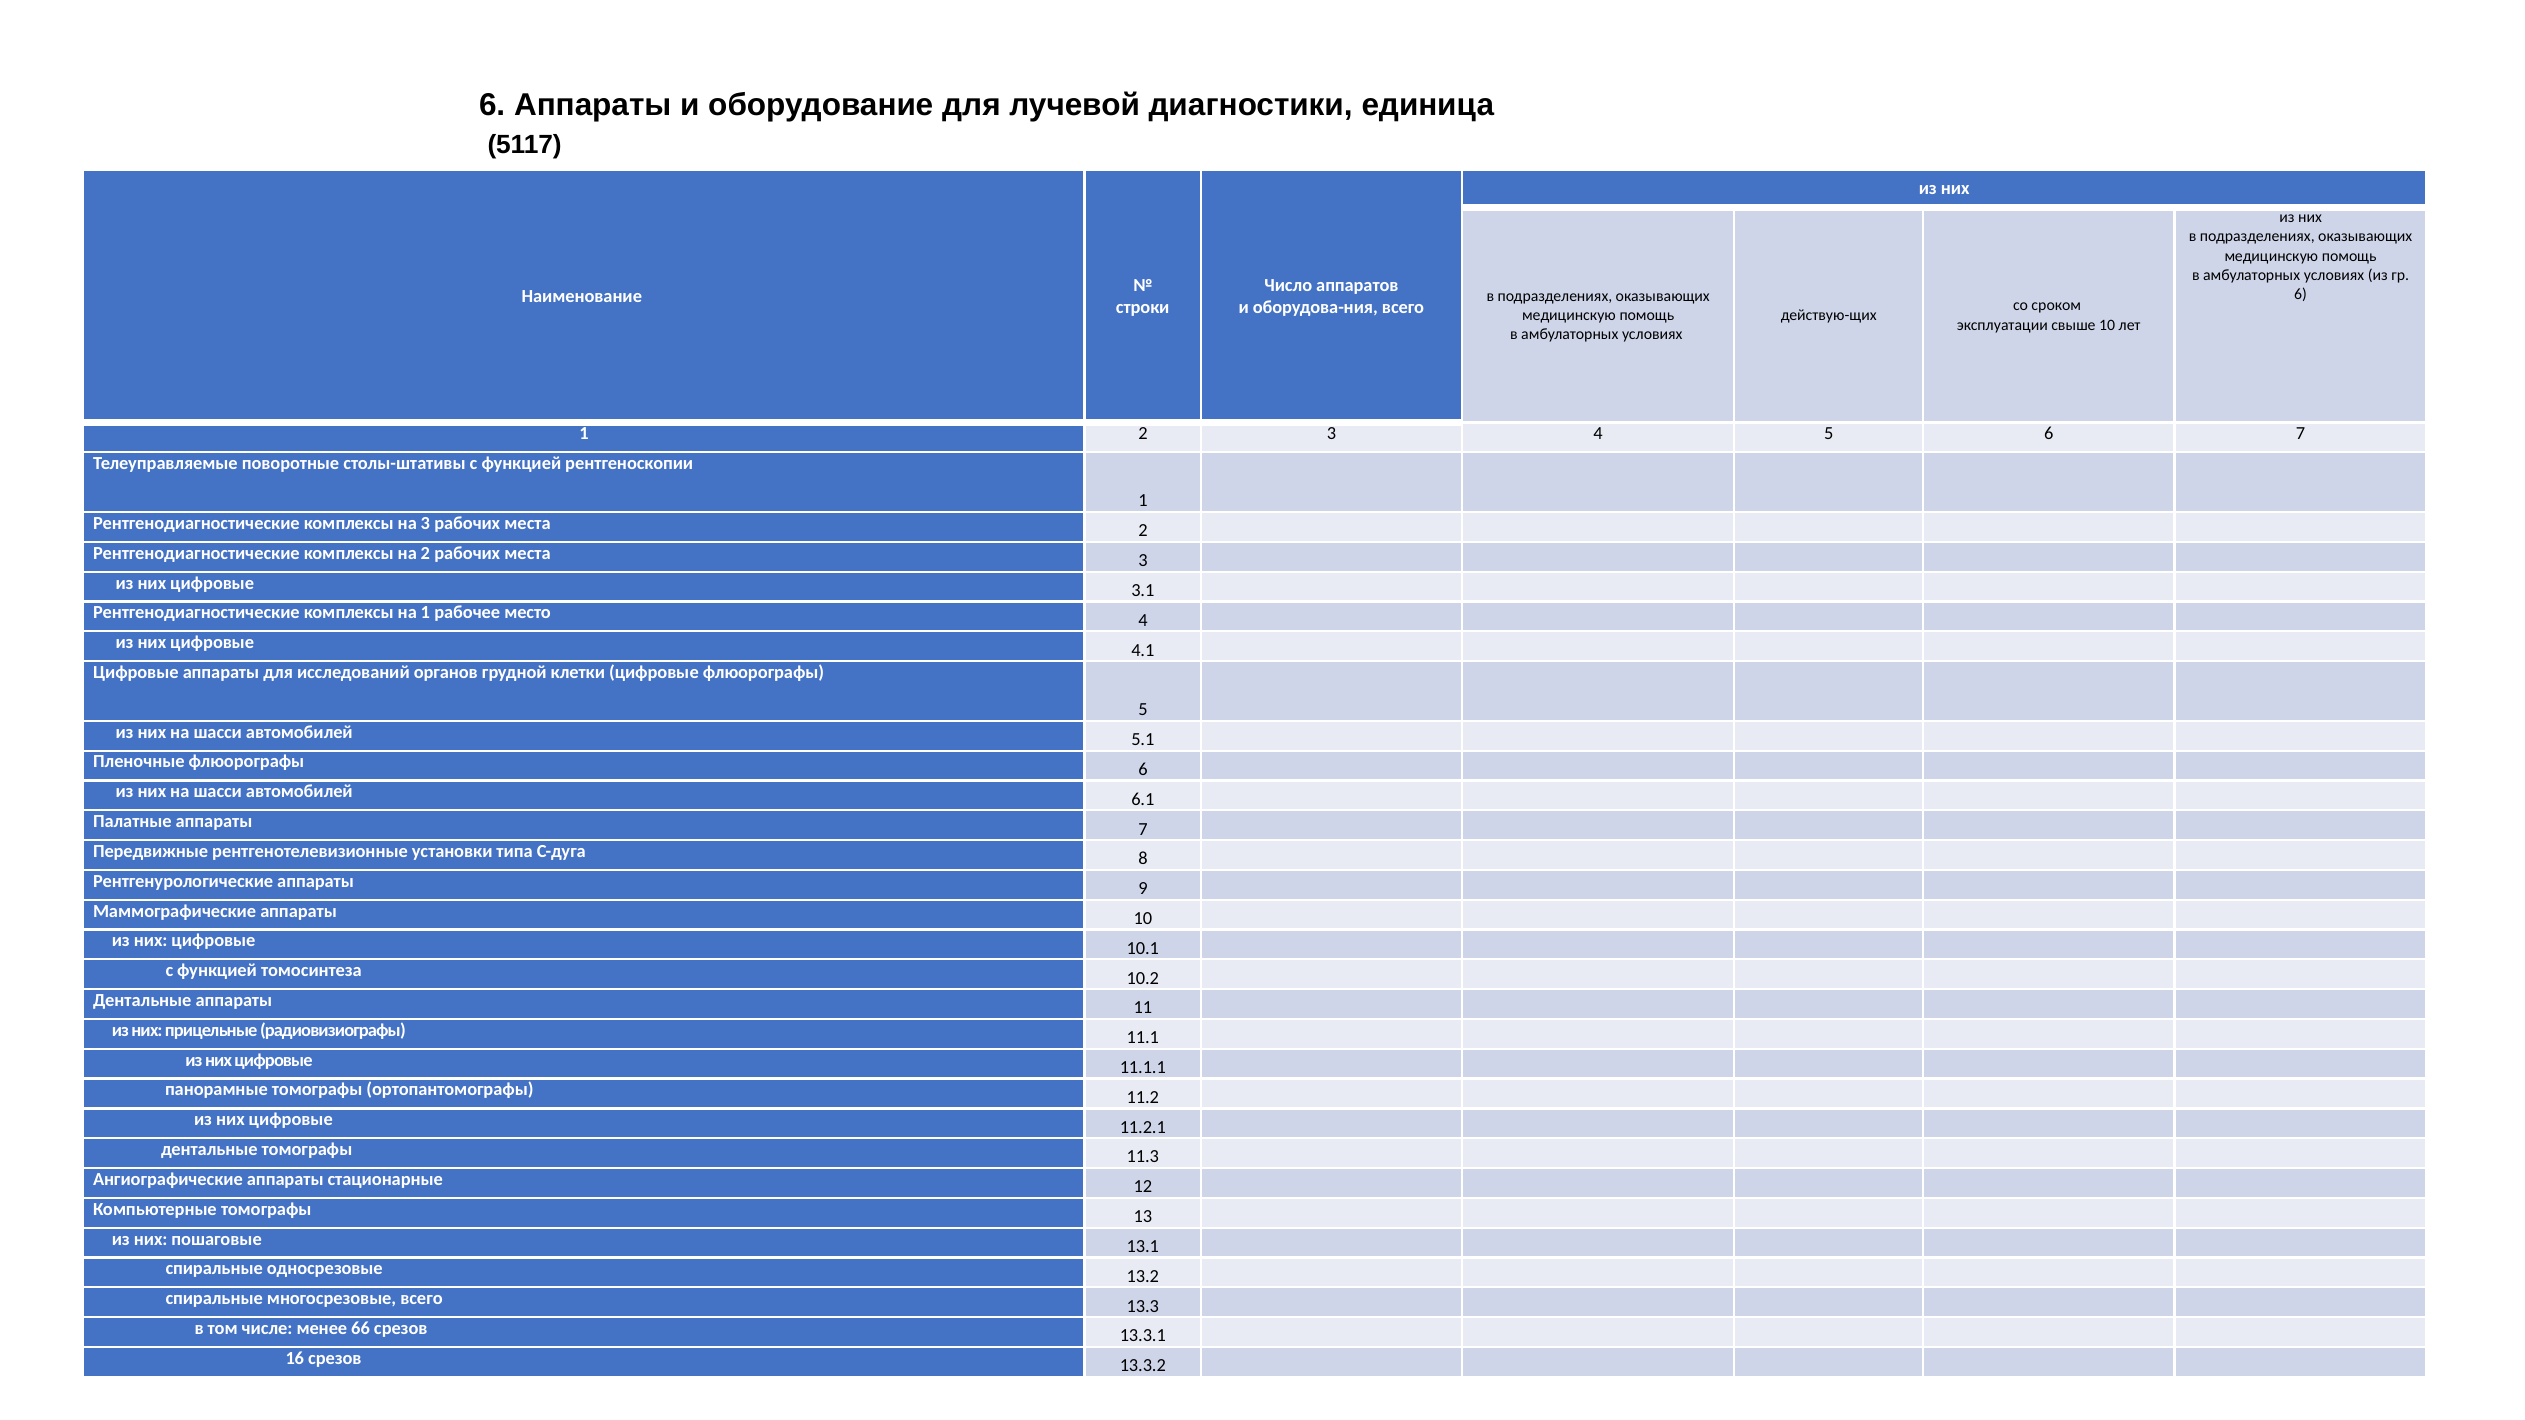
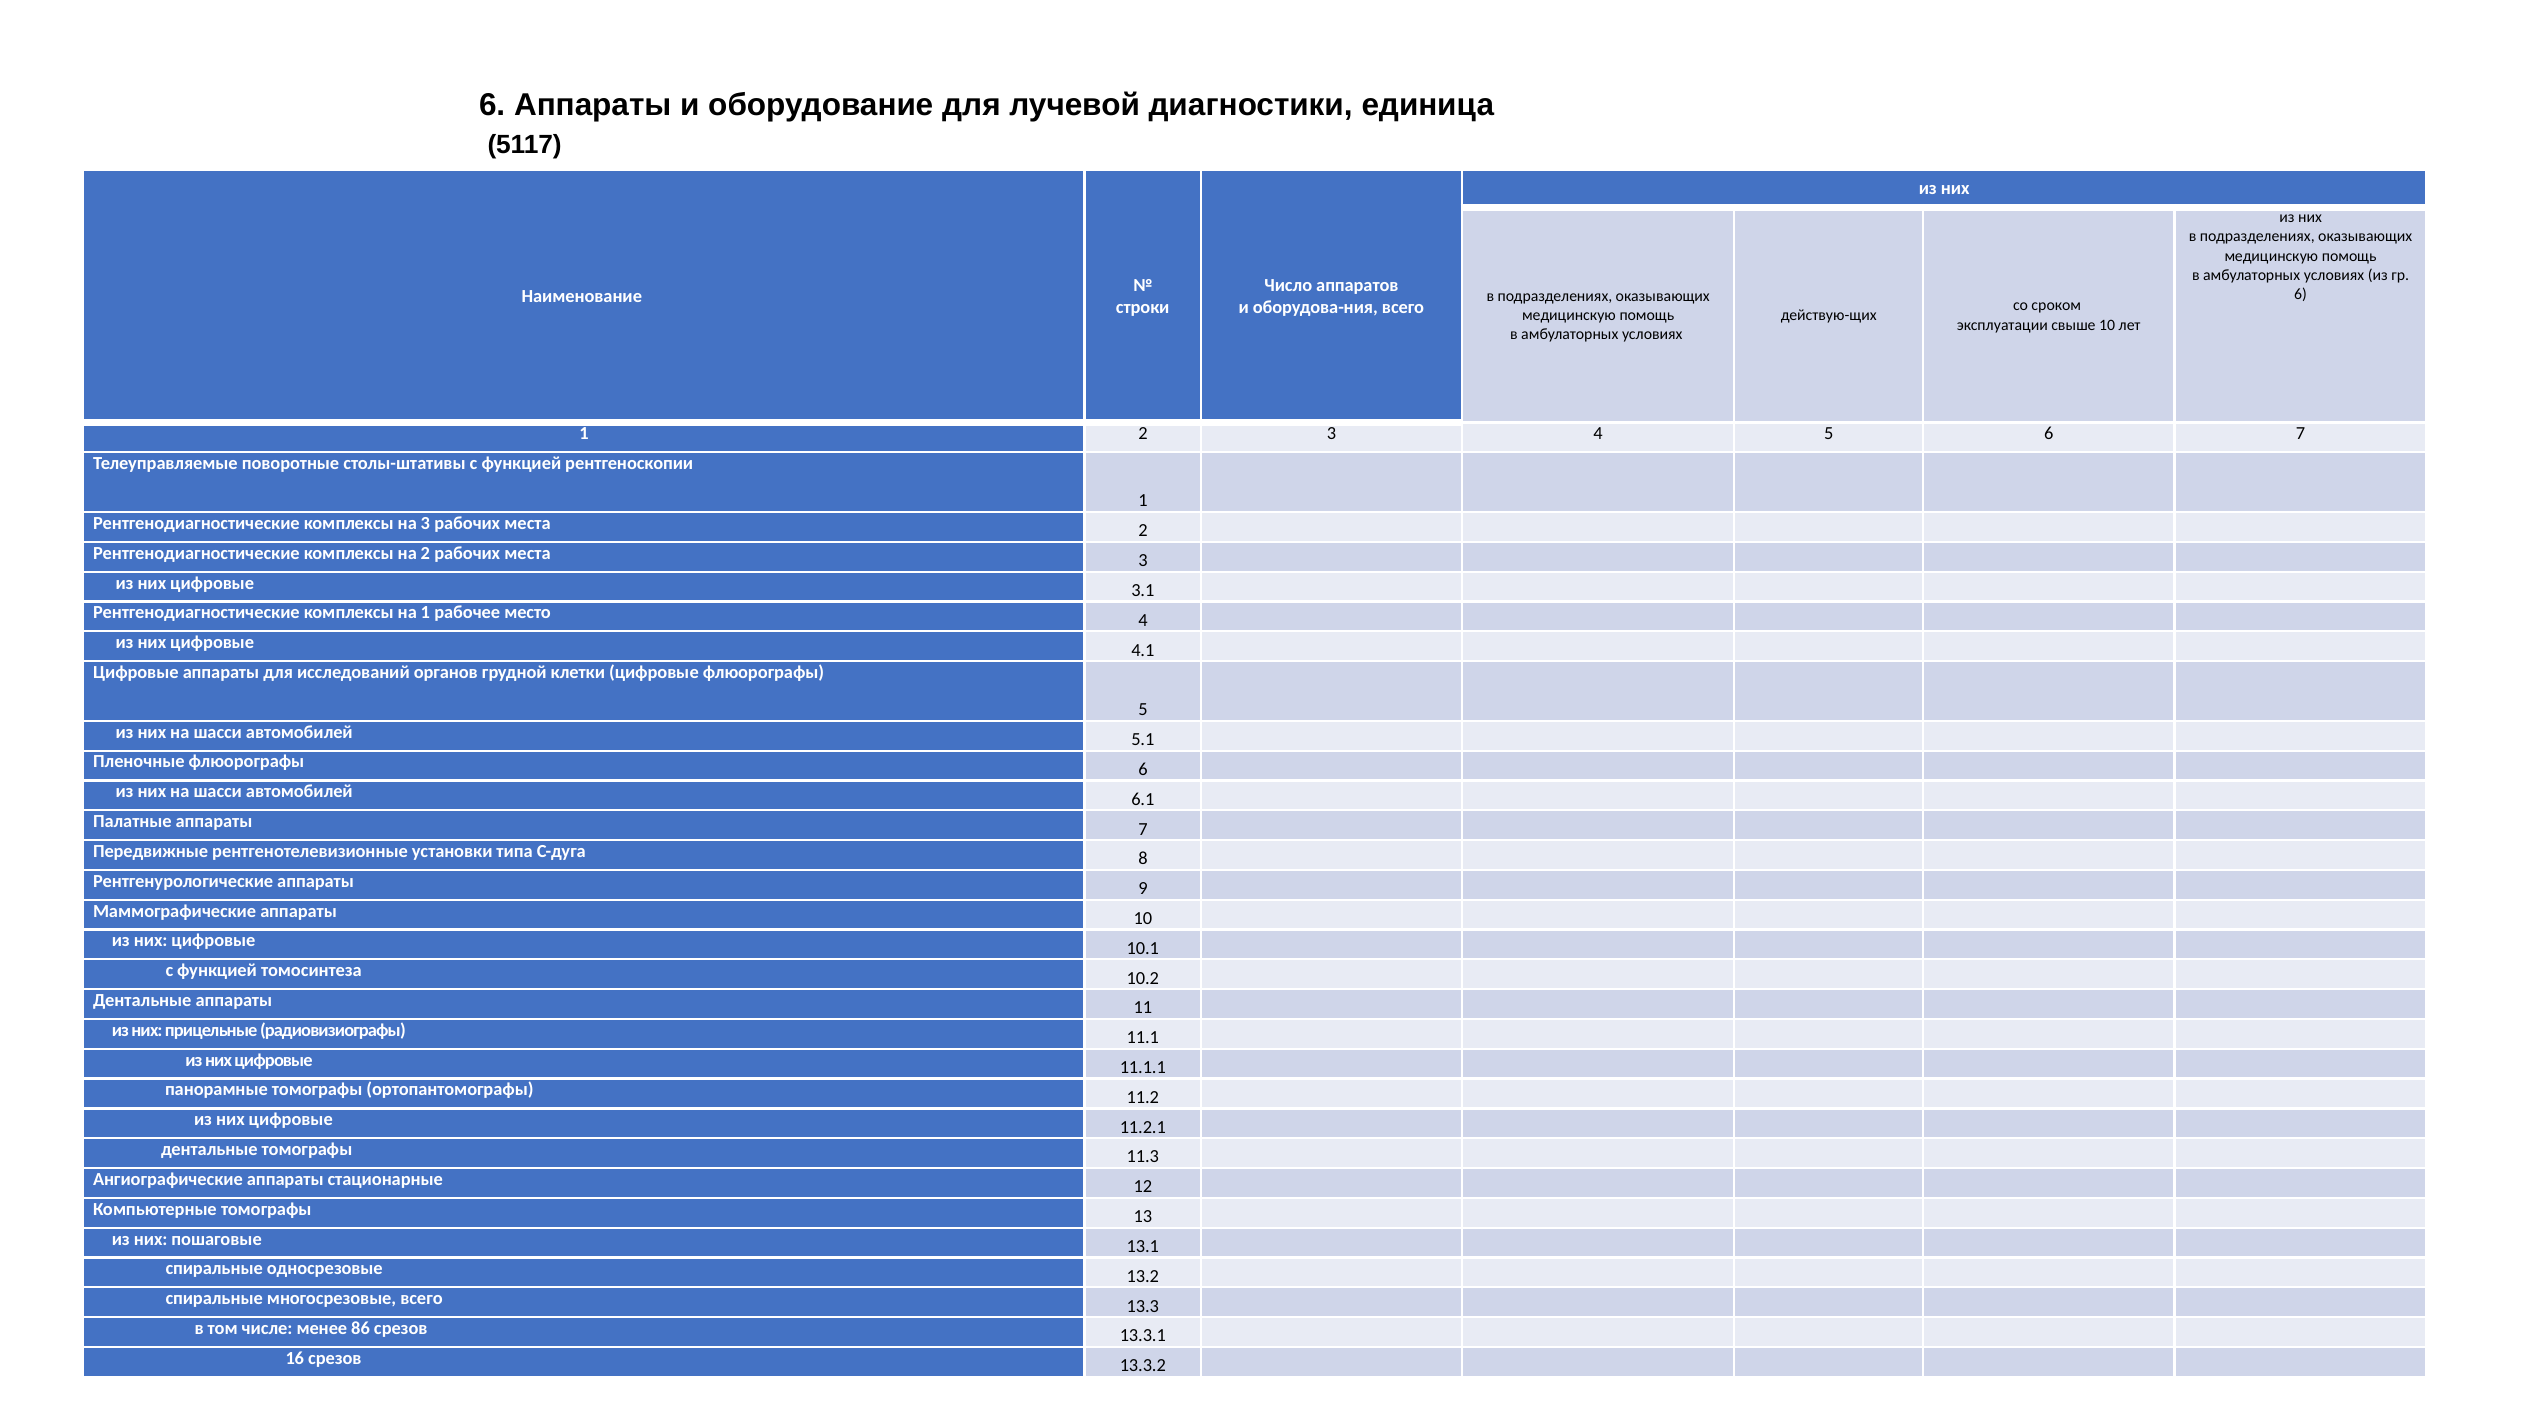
66: 66 -> 86
